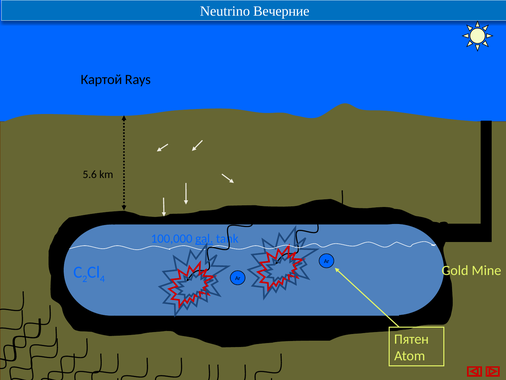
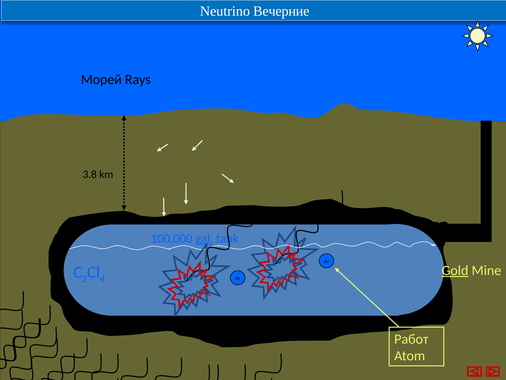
Картой: Картой -> Морей
5.6: 5.6 -> 3.8
Gold underline: none -> present
Пятен: Пятен -> Работ
